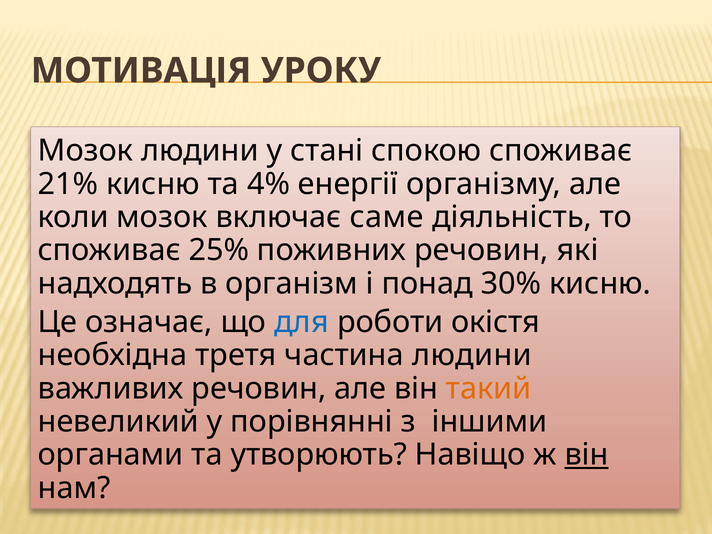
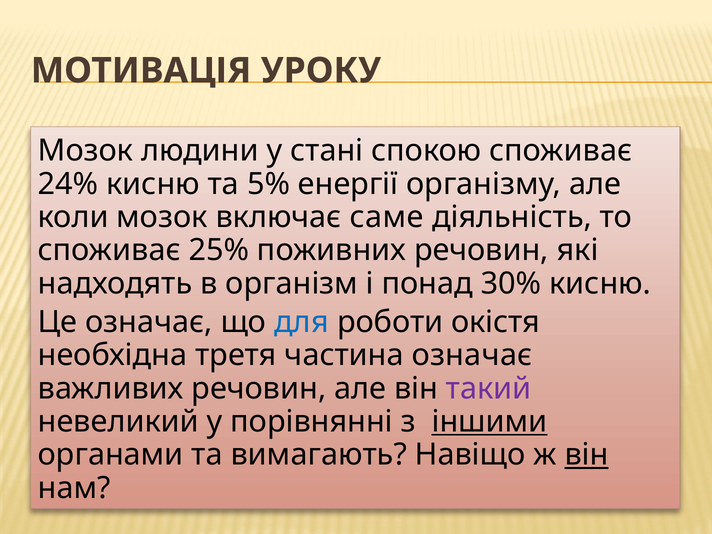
21%: 21% -> 24%
4%: 4% -> 5%
частина людини: людини -> означає
такий colour: orange -> purple
іншими underline: none -> present
утворюють: утворюють -> вимагають
